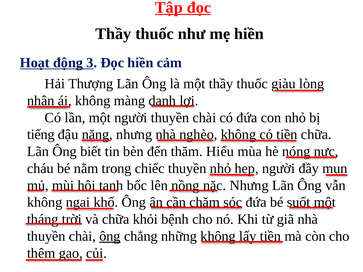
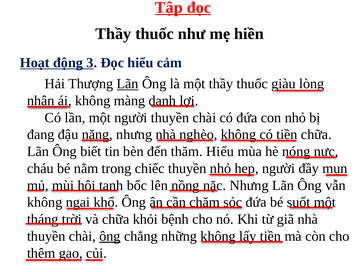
Đọc hiền: hiền -> hiểu
Lãn at (128, 84) underline: none -> present
tiếng: tiếng -> đang
